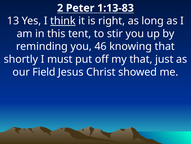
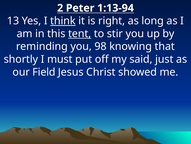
1:13-83: 1:13-83 -> 1:13-94
tent underline: none -> present
46: 46 -> 98
my that: that -> said
